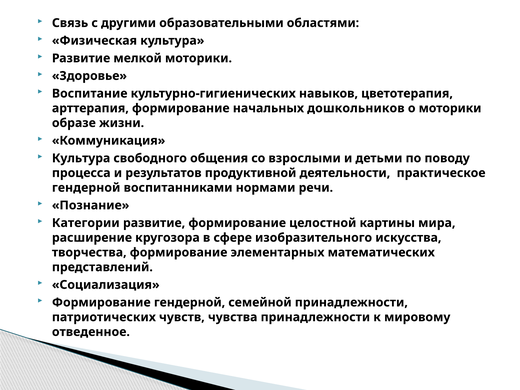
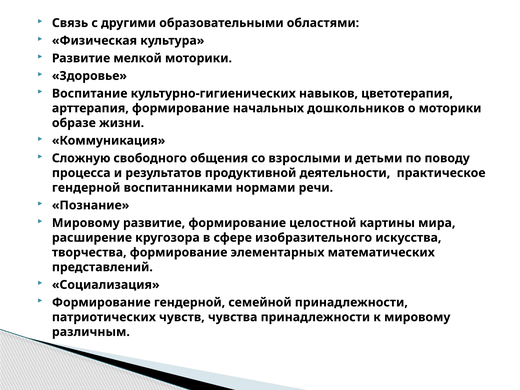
Культура at (81, 158): Культура -> Сложную
Категории at (86, 223): Категории -> Мировому
отведенное: отведенное -> различным
